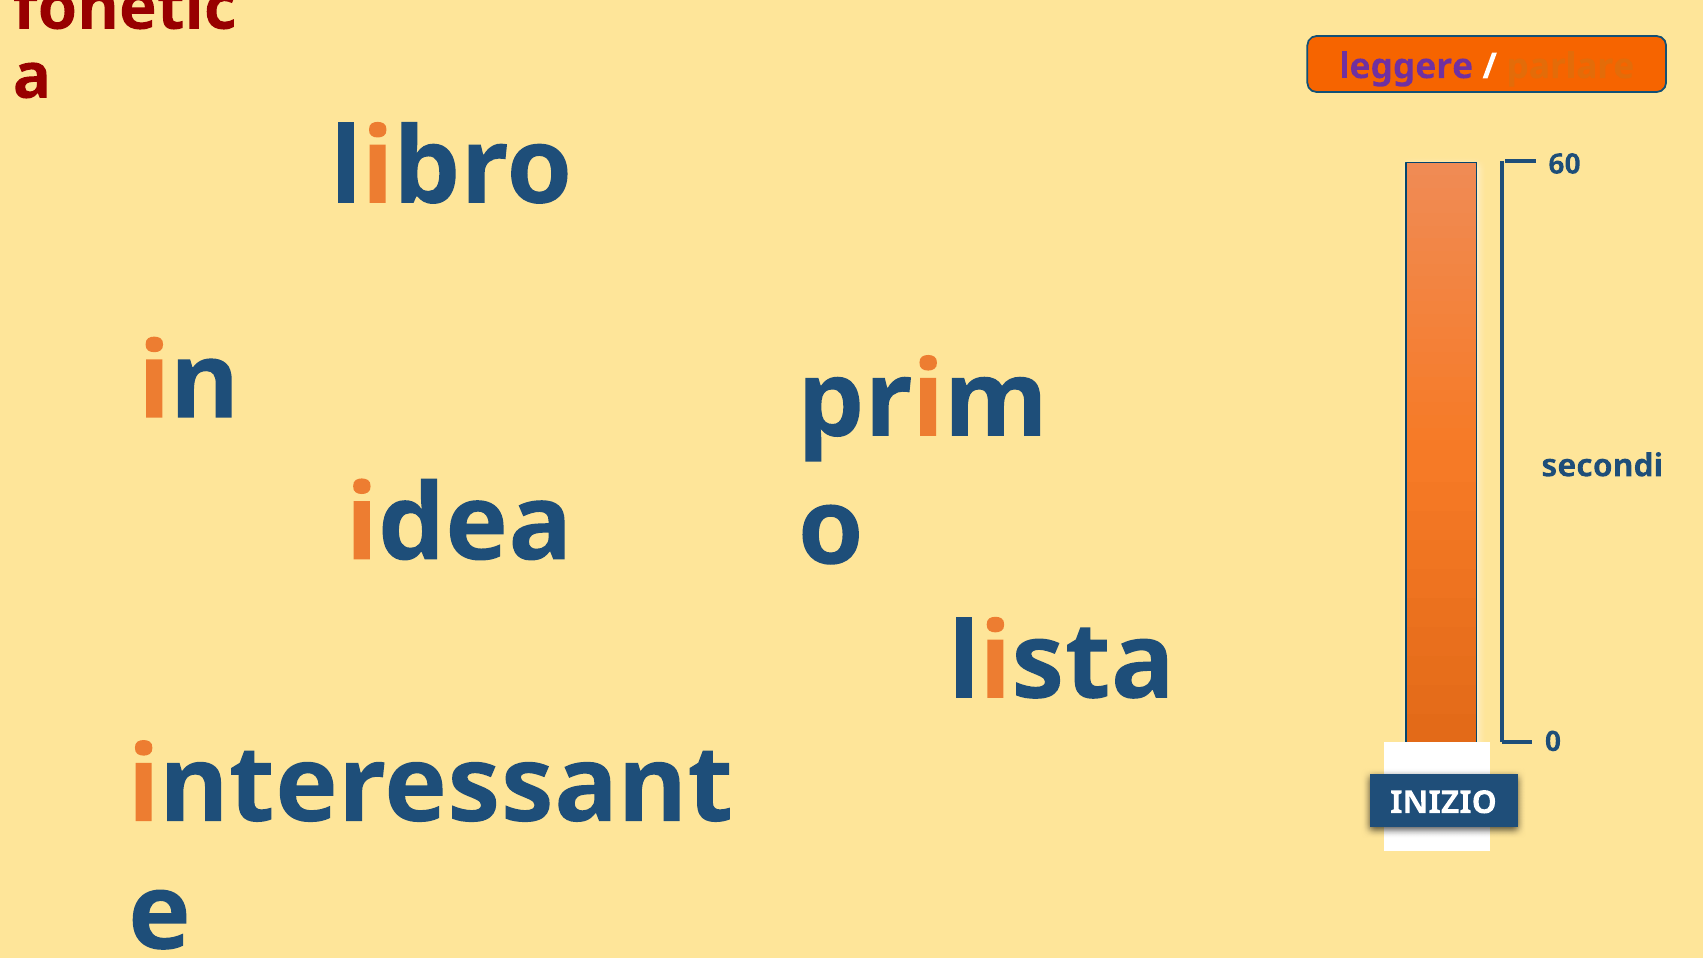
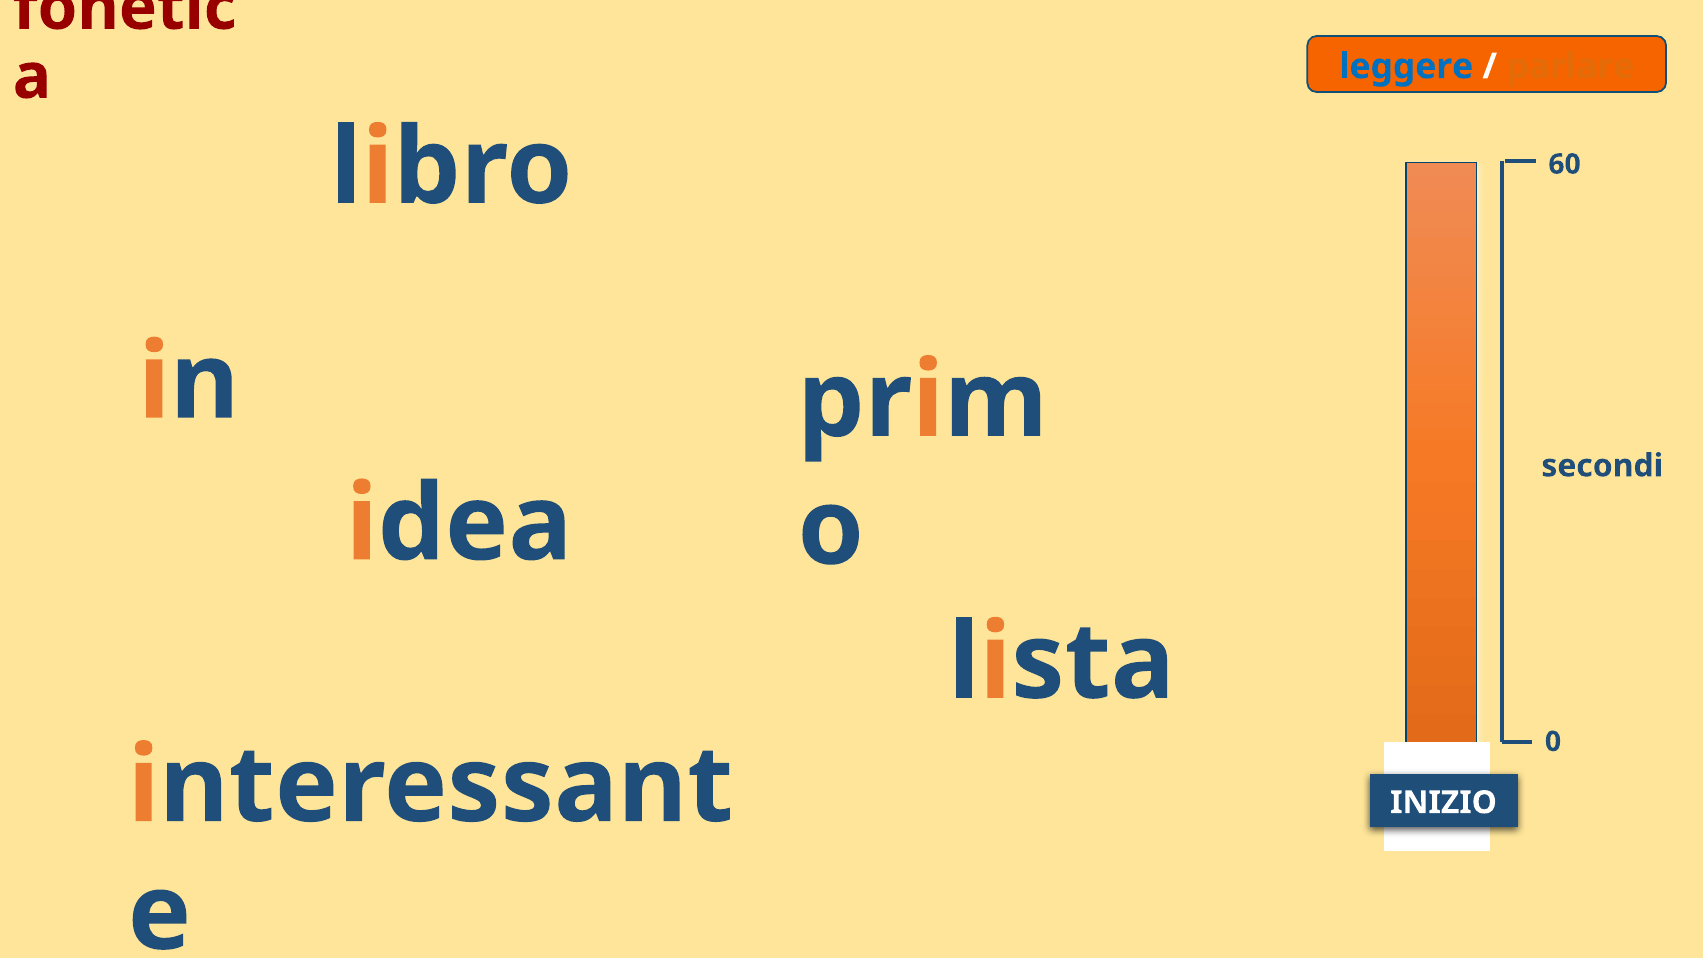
leggere colour: purple -> blue
